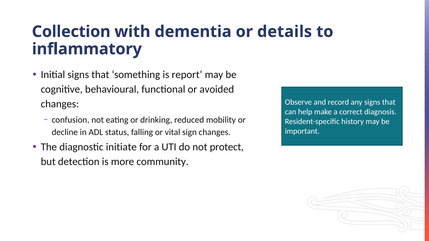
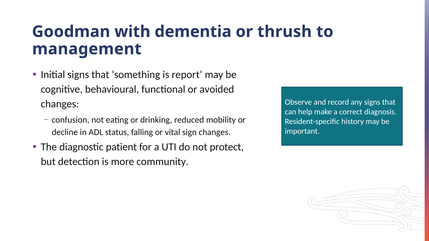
Collection: Collection -> Goodman
details: details -> thrush
inflammatory: inflammatory -> management
initiate: initiate -> patient
